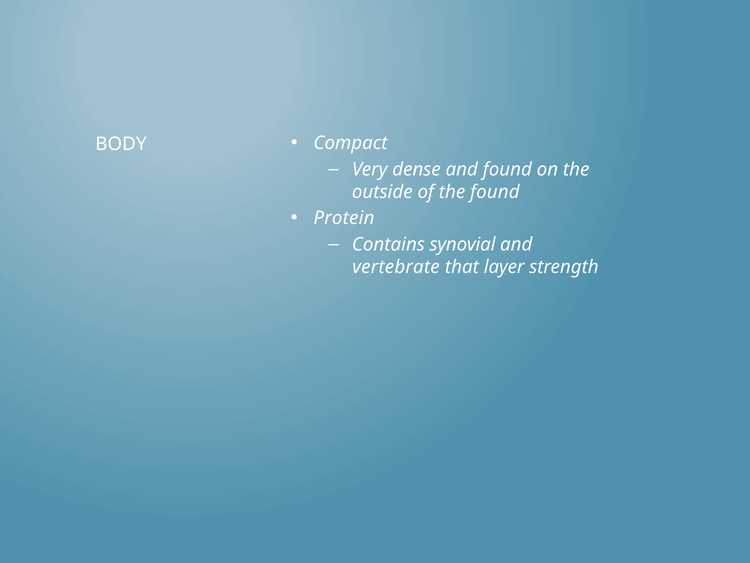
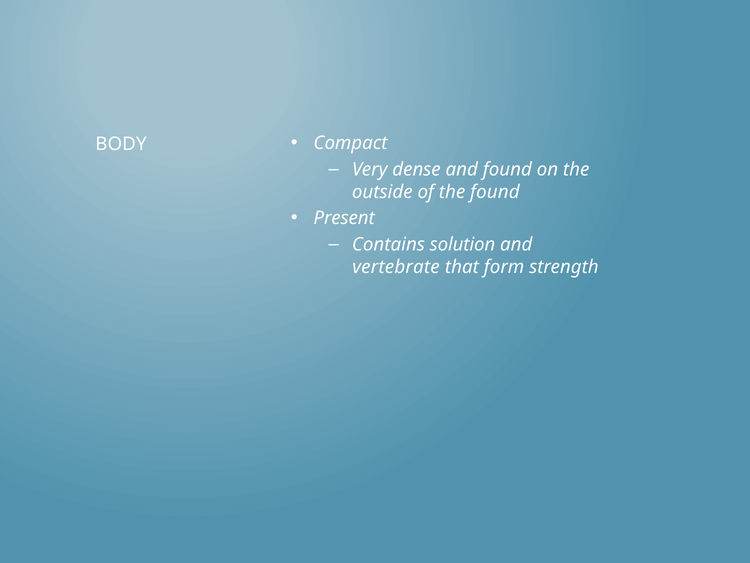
Protein: Protein -> Present
synovial: synovial -> solution
layer: layer -> form
